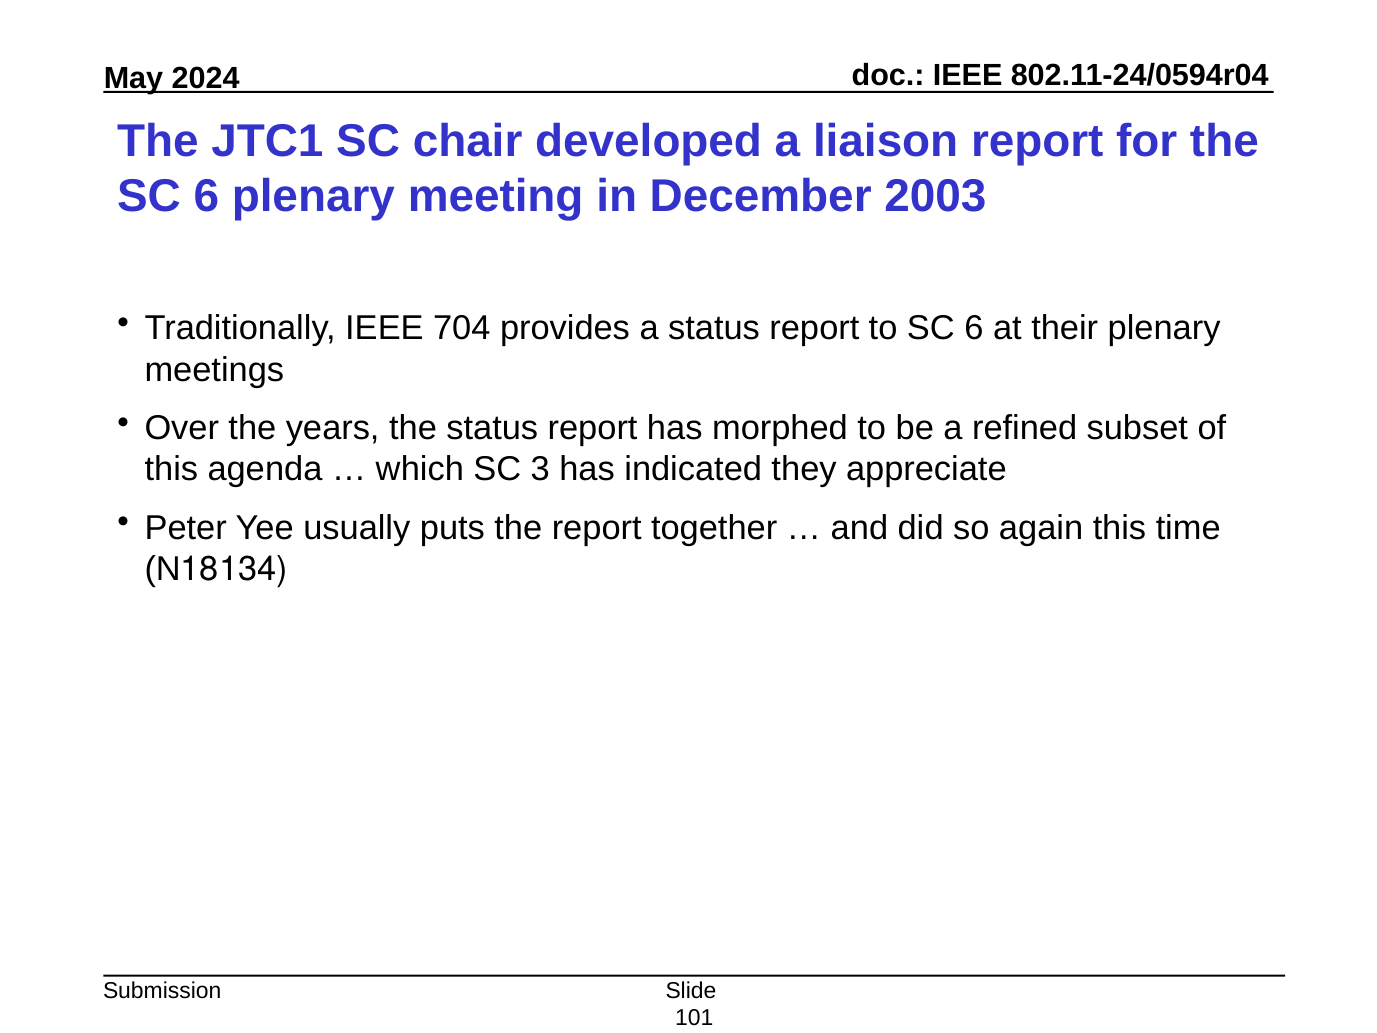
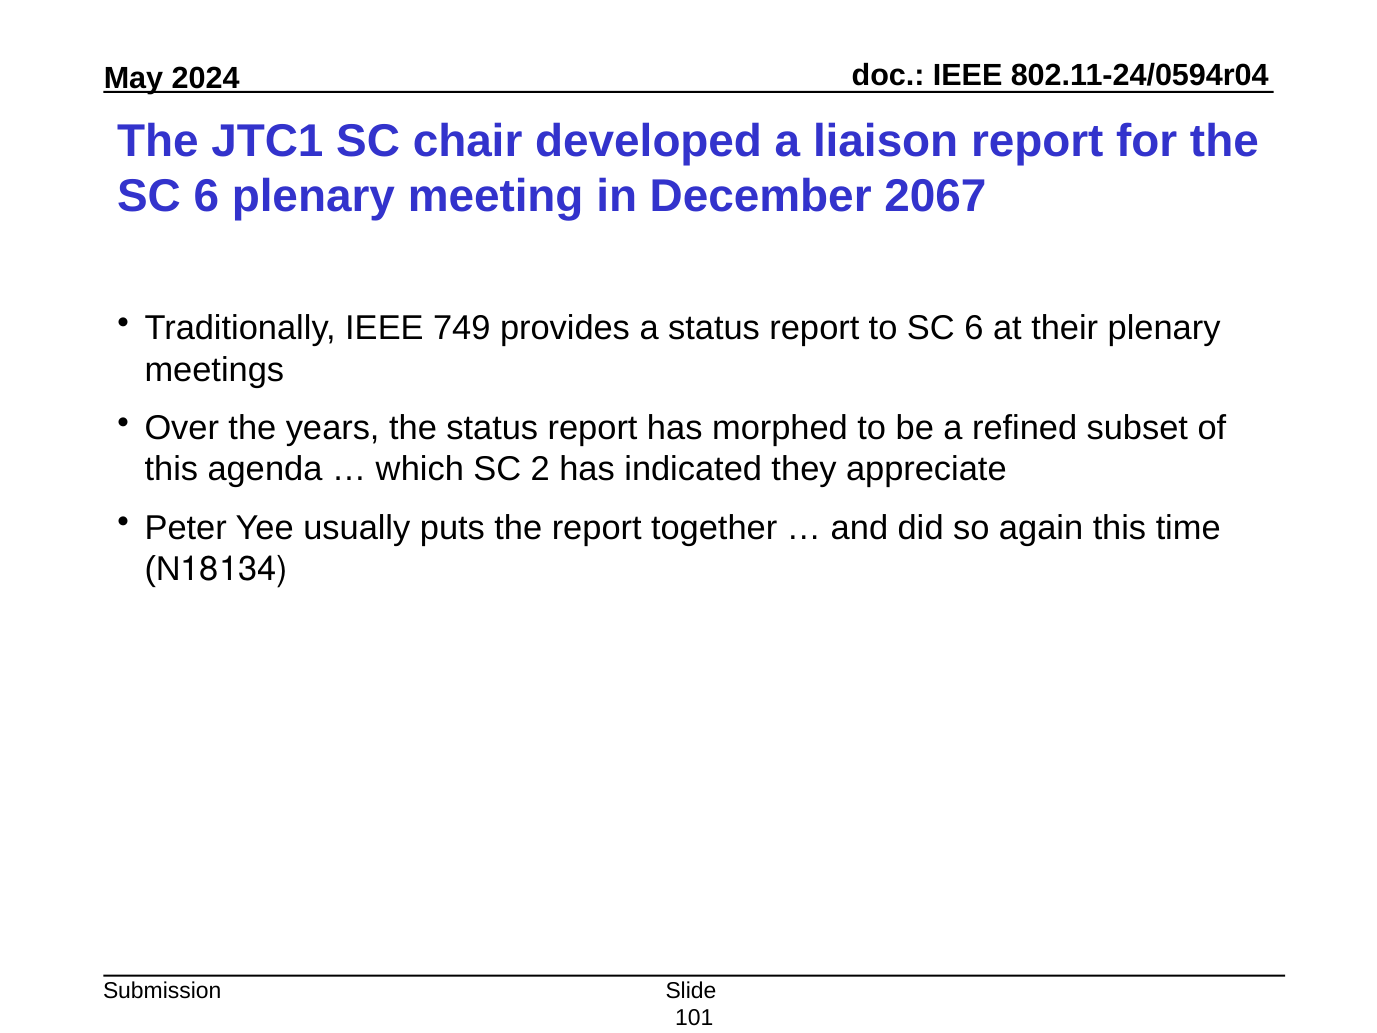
2003: 2003 -> 2067
704: 704 -> 749
3: 3 -> 2
